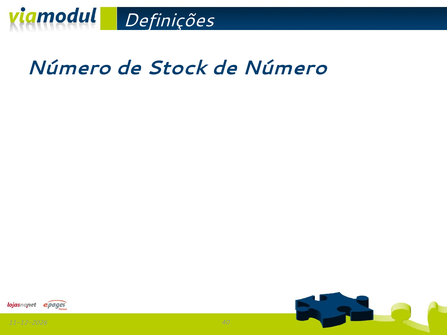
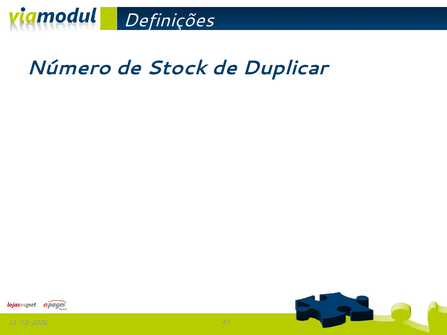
de Número: Número -> Duplicar
